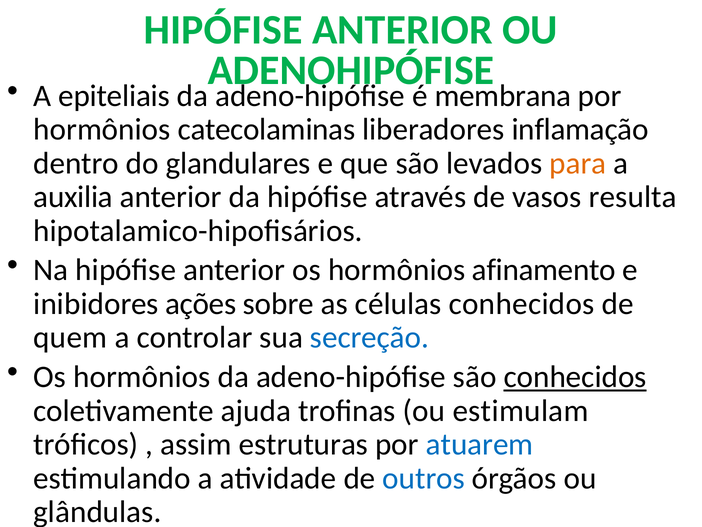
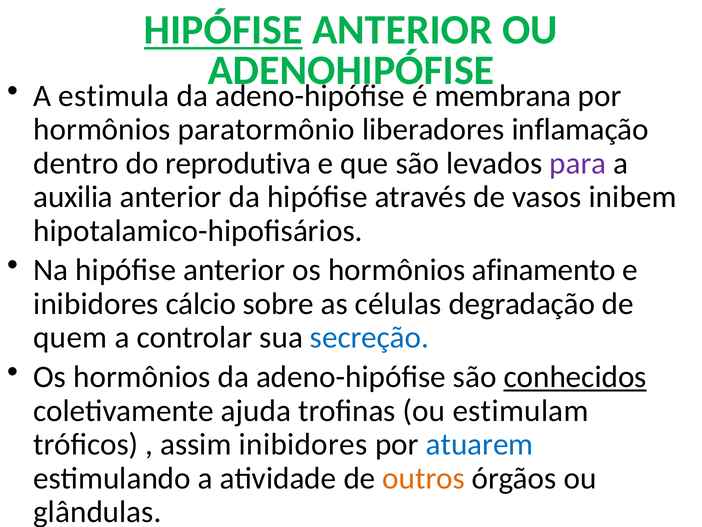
HIPÓFISE at (223, 30) underline: none -> present
epiteliais: epiteliais -> estimula
catecolaminas: catecolaminas -> paratormônio
glandulares: glandulares -> reprodutiva
para colour: orange -> purple
resulta: resulta -> inibem
ações: ações -> cálcio
células conhecidos: conhecidos -> degradação
assim estruturas: estruturas -> inibidores
outros colour: blue -> orange
